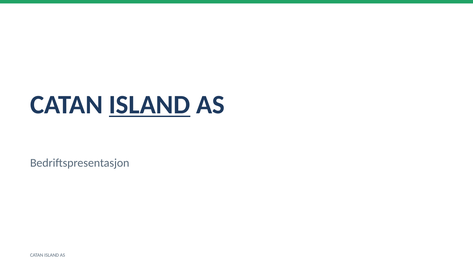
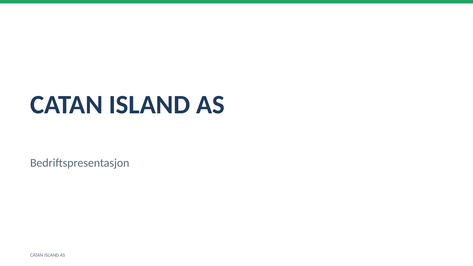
ISLAND at (150, 105) underline: present -> none
